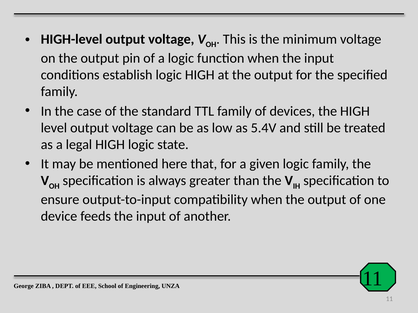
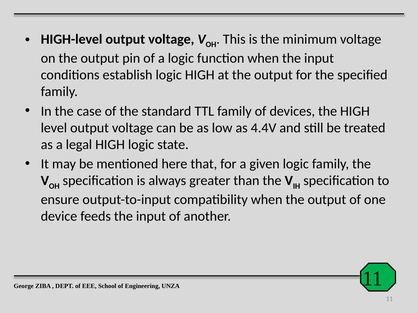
5.4V: 5.4V -> 4.4V
